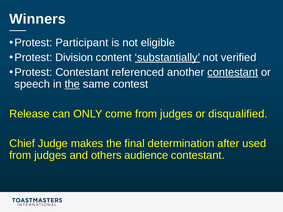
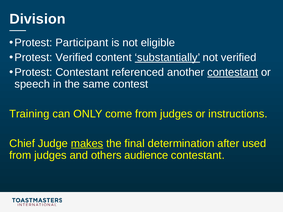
Winners: Winners -> Division
Protest Division: Division -> Verified
the at (72, 84) underline: present -> none
Release: Release -> Training
disqualified: disqualified -> instructions
makes underline: none -> present
